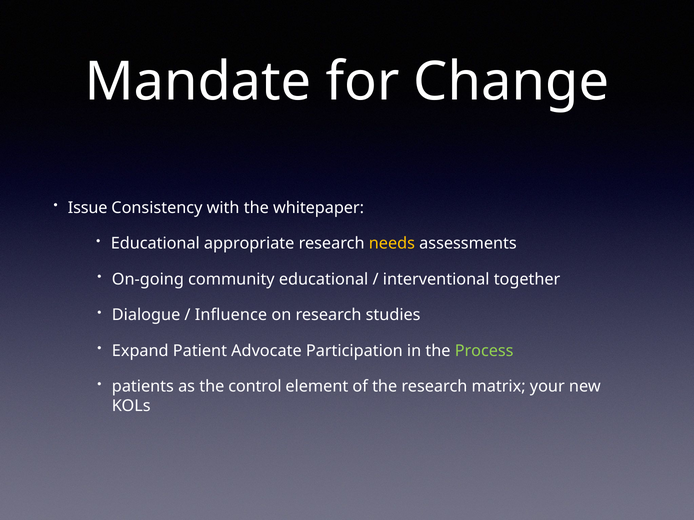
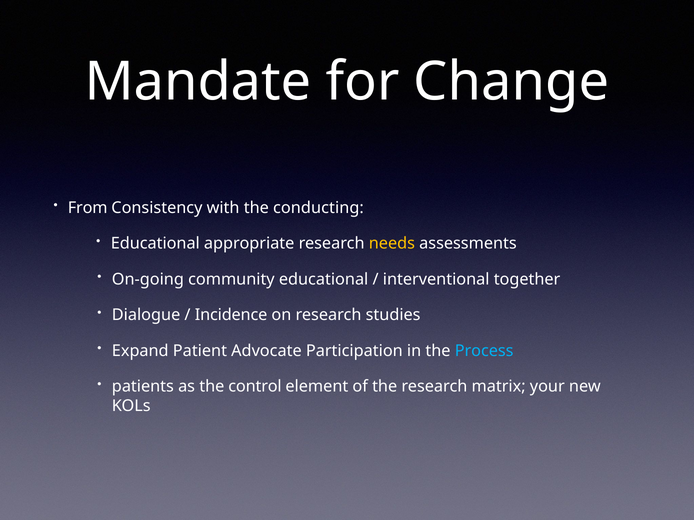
Issue: Issue -> From
whitepaper: whitepaper -> conducting
Influence: Influence -> Incidence
Process colour: light green -> light blue
